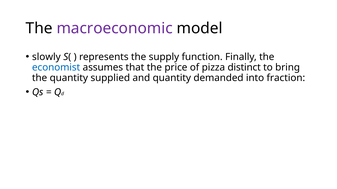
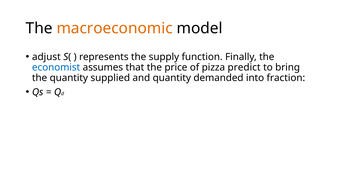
macroeconomic colour: purple -> orange
slowly: slowly -> adjust
distinct: distinct -> predict
